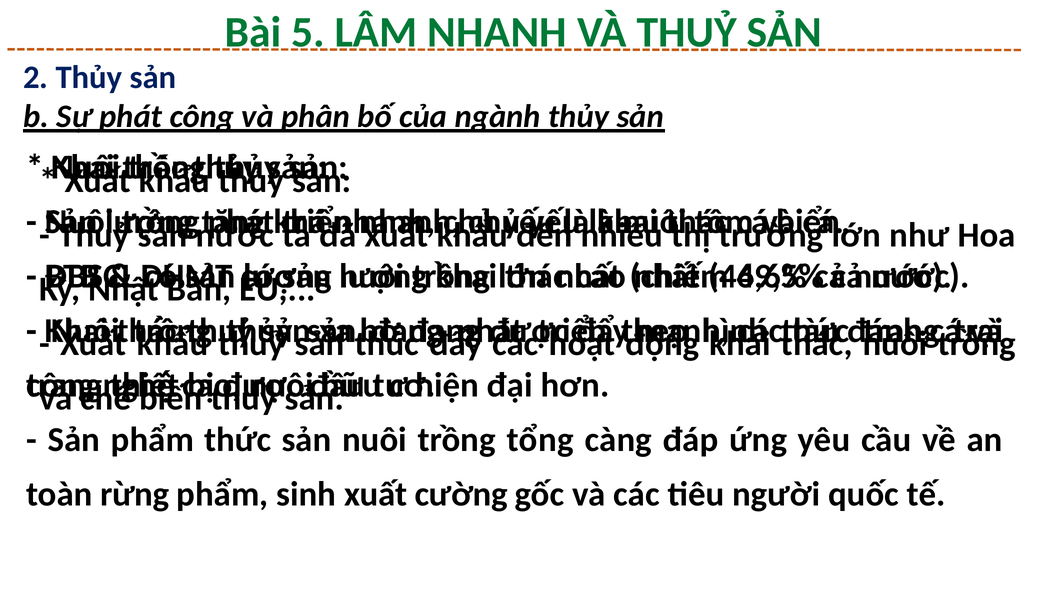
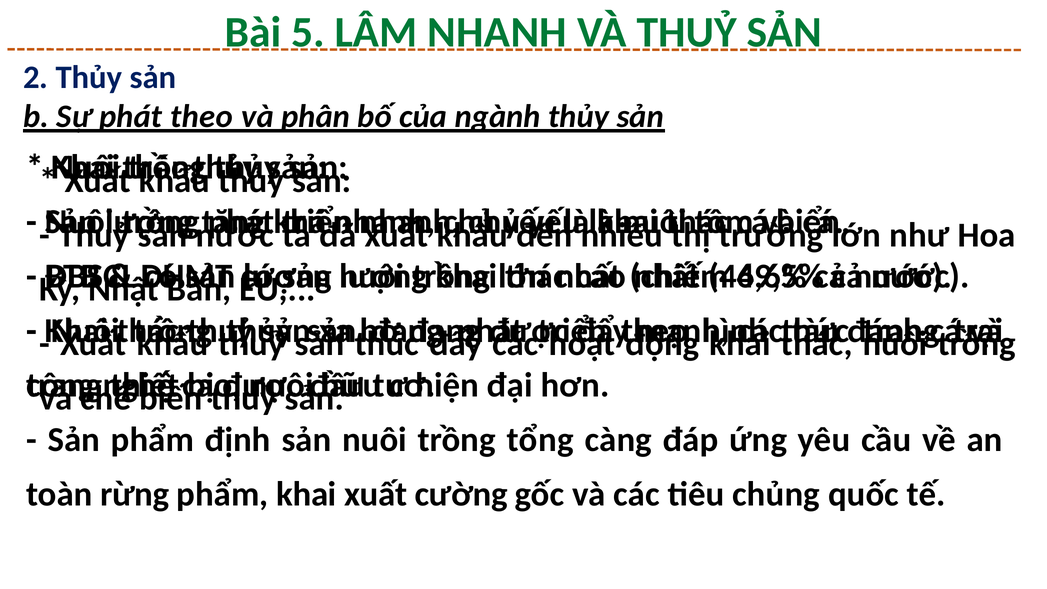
phát công: công -> theo
phẩm thức: thức -> định
phẩm sinh: sinh -> khai
người: người -> chủng
